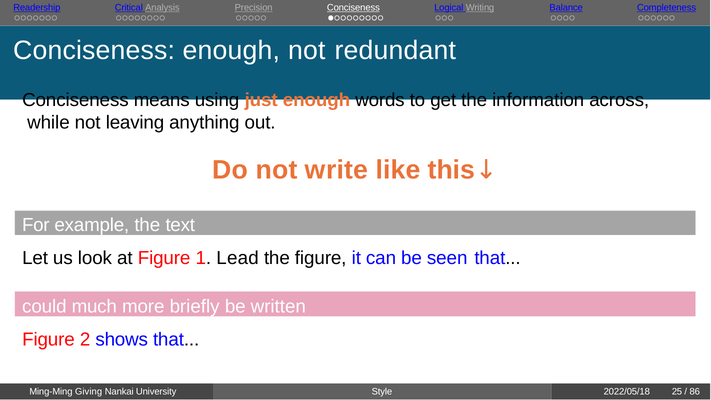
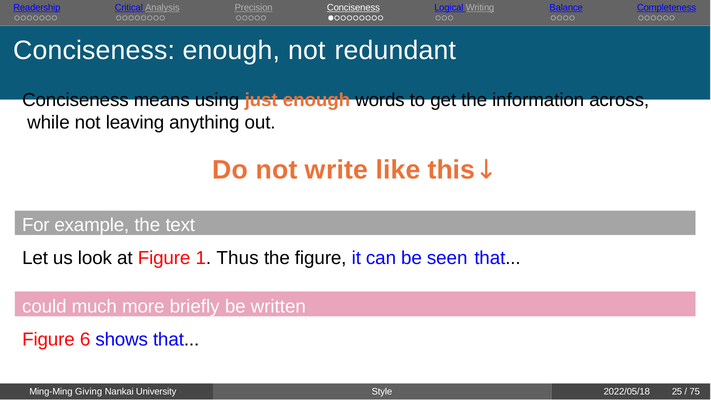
Lead: Lead -> Thus
2: 2 -> 6
86: 86 -> 75
